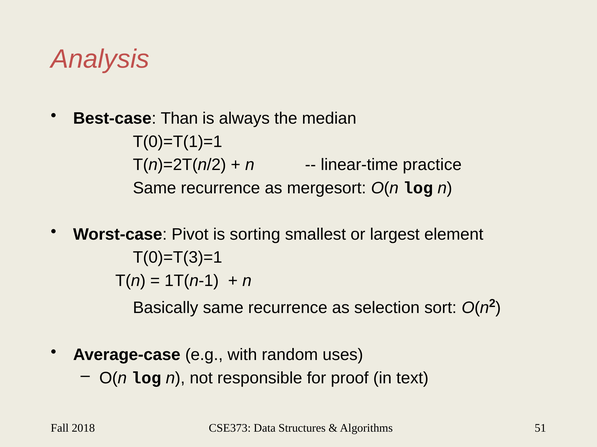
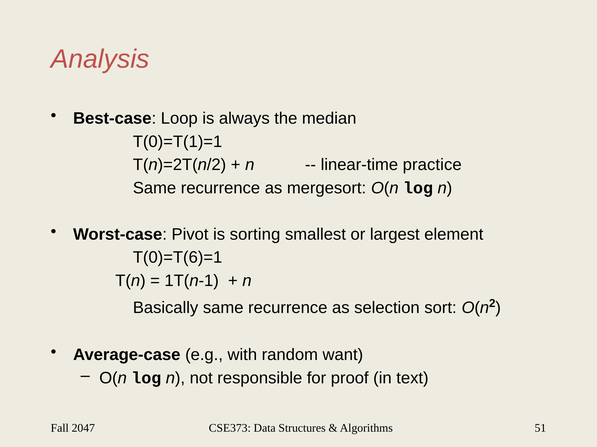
Than: Than -> Loop
T(0)=T(3)=1: T(0)=T(3)=1 -> T(0)=T(6)=1
uses: uses -> want
2018: 2018 -> 2047
